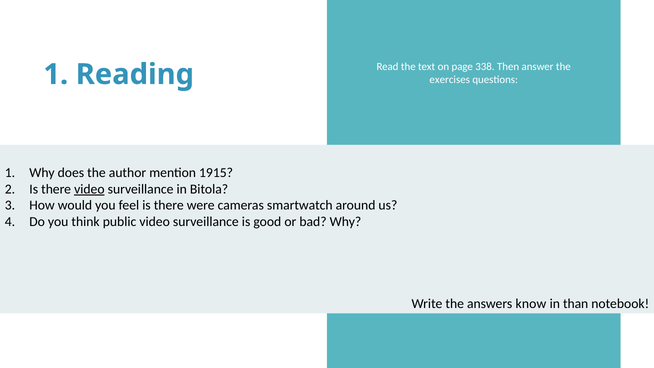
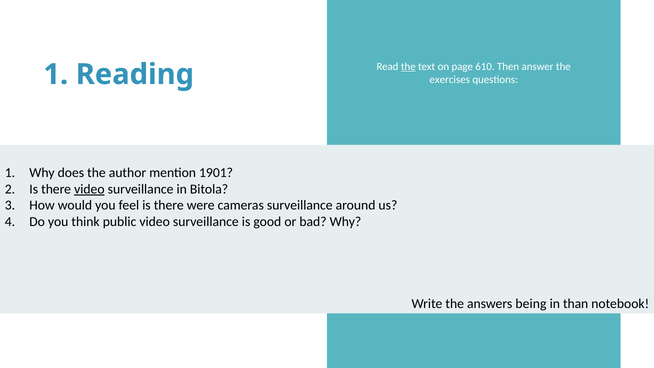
the at (408, 67) underline: none -> present
338: 338 -> 610
1915: 1915 -> 1901
cameras smartwatch: smartwatch -> surveillance
know: know -> being
